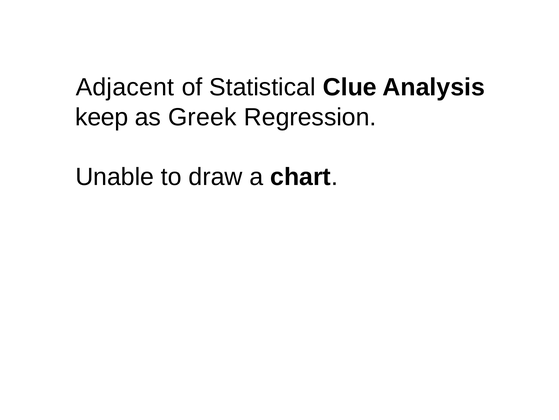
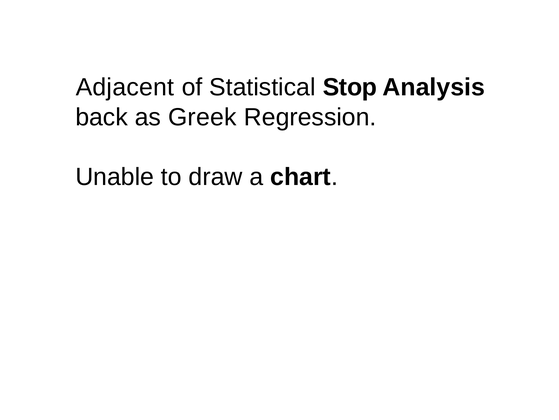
Clue: Clue -> Stop
keep: keep -> back
